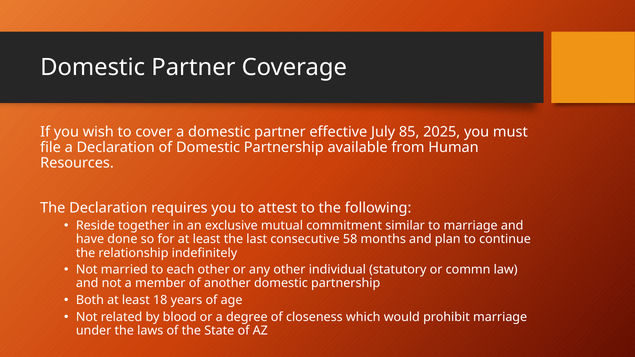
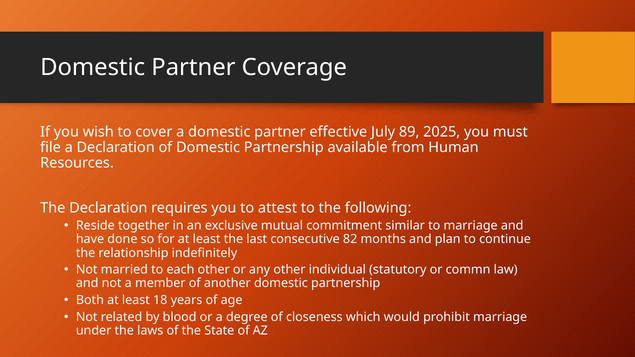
85: 85 -> 89
58: 58 -> 82
